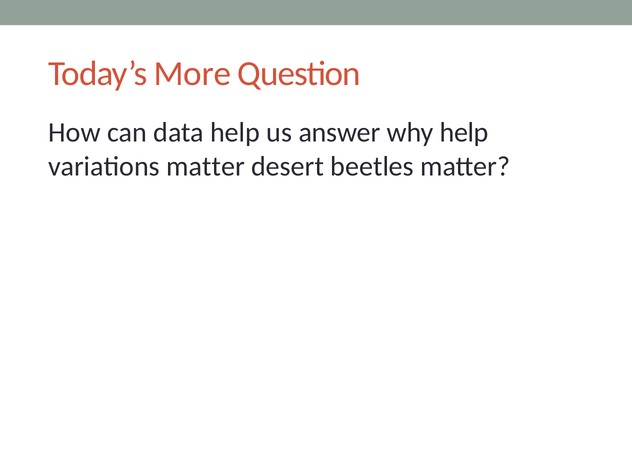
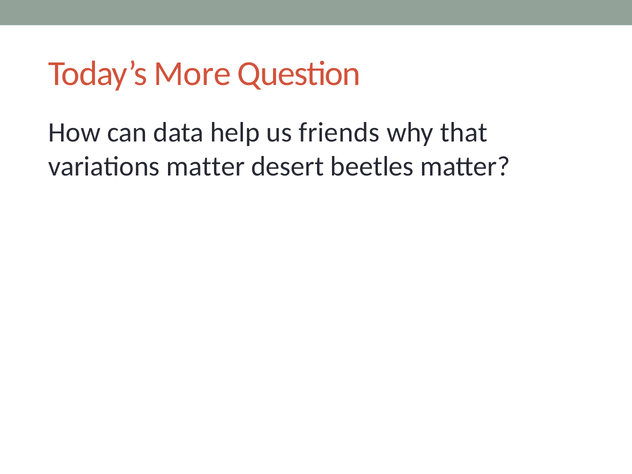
answer: answer -> friends
why help: help -> that
